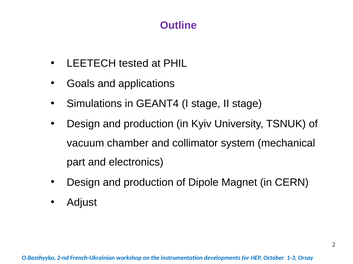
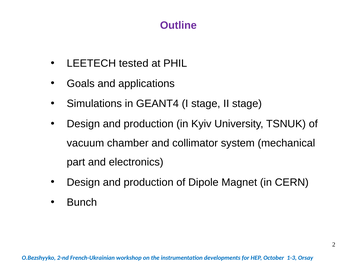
Adjust: Adjust -> Bunch
